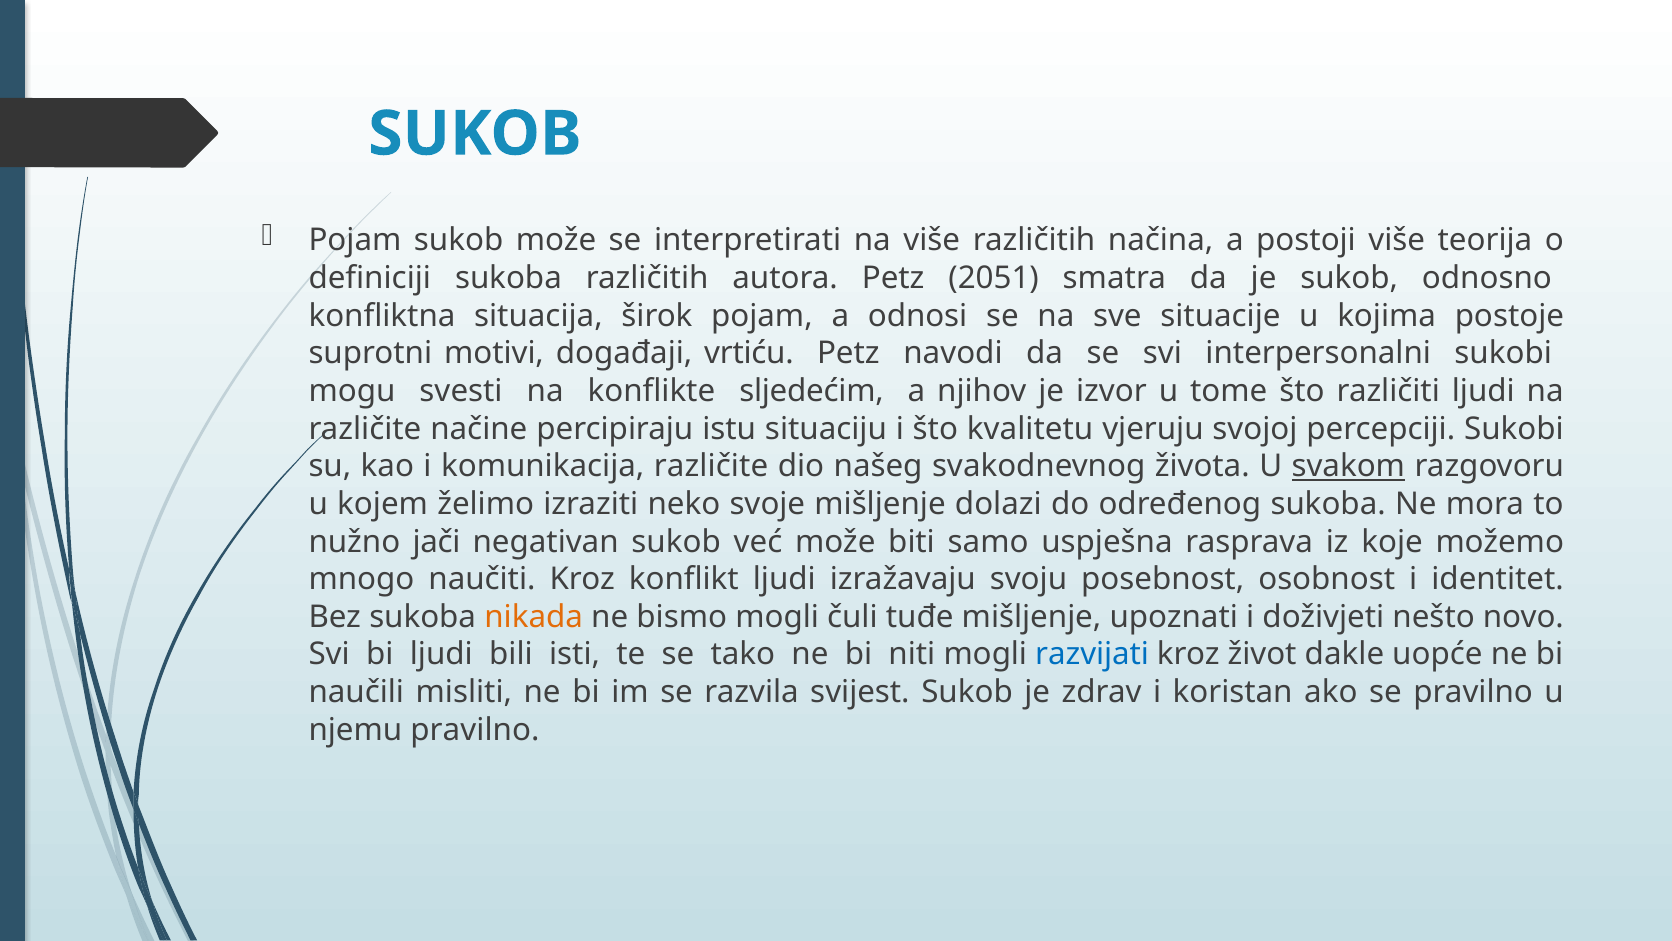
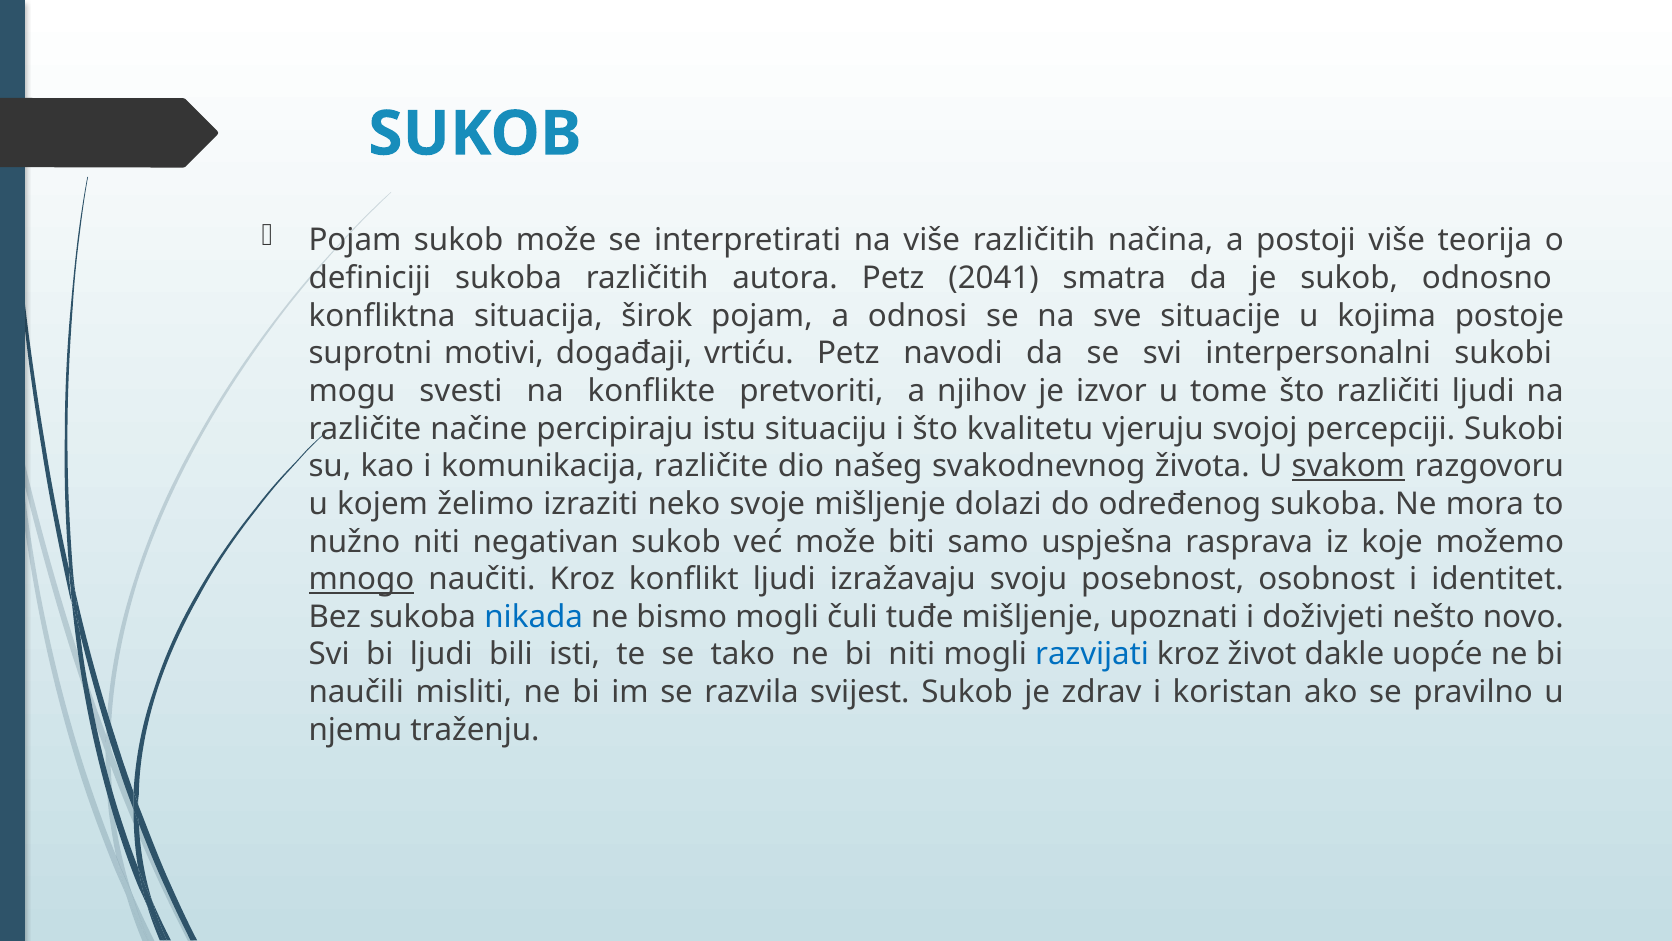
2051: 2051 -> 2041
sljedećim: sljedećim -> pretvoriti
nužno jači: jači -> niti
mnogo underline: none -> present
nikada colour: orange -> blue
njemu pravilno: pravilno -> traženju
